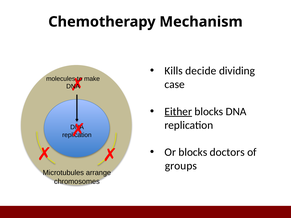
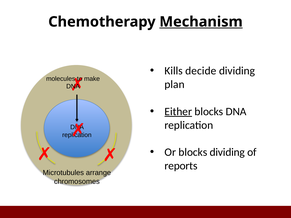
Mechanism underline: none -> present
case: case -> plan
blocks doctors: doctors -> dividing
groups: groups -> reports
